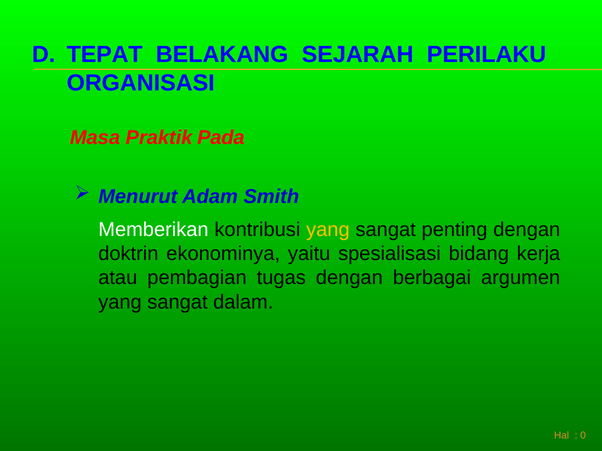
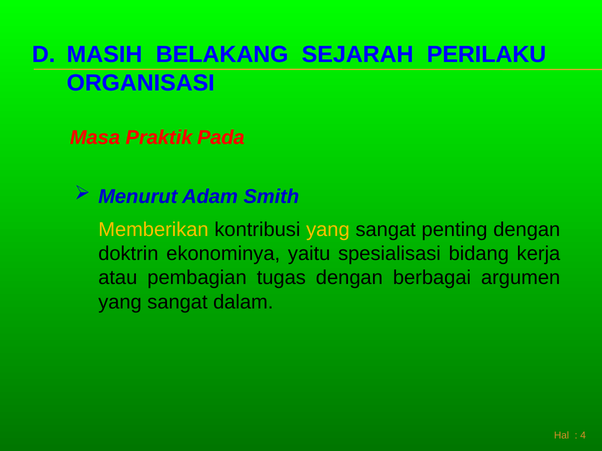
TEPAT: TEPAT -> MASIH
Memberikan colour: white -> yellow
0: 0 -> 4
